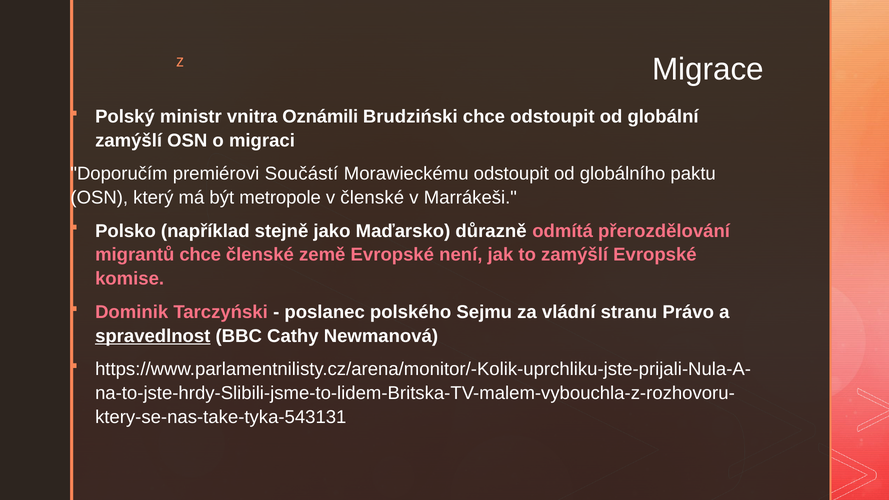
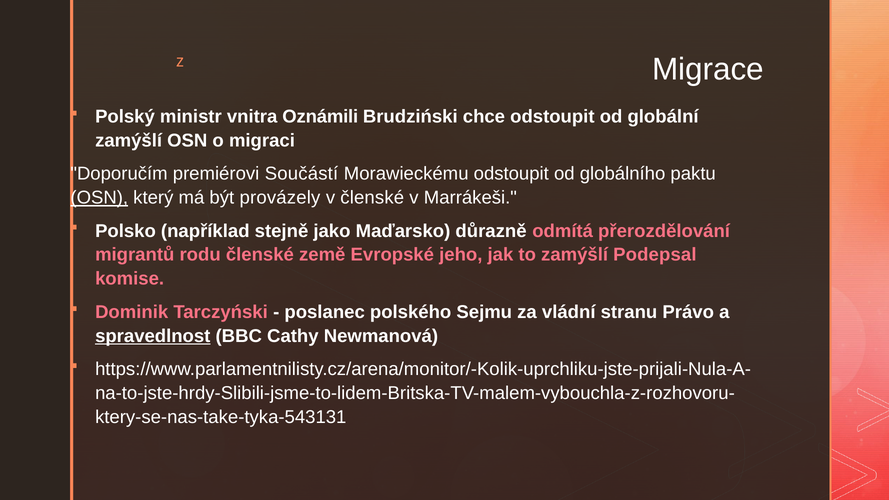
OSN at (99, 198) underline: none -> present
metropole: metropole -> provázely
migrantů chce: chce -> rodu
není: není -> jeho
zamýšlí Evropské: Evropské -> Podepsal
